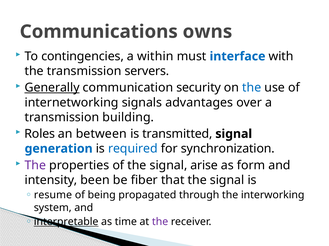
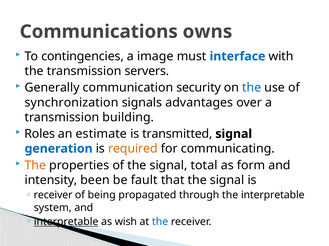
within: within -> image
Generally underline: present -> none
internetworking: internetworking -> synchronization
between: between -> estimate
required colour: blue -> orange
synchronization: synchronization -> communicating
The at (35, 166) colour: purple -> orange
arise: arise -> total
fiber: fiber -> fault
resume at (53, 196): resume -> receiver
the interworking: interworking -> interpretable
time: time -> wish
the at (160, 222) colour: purple -> blue
